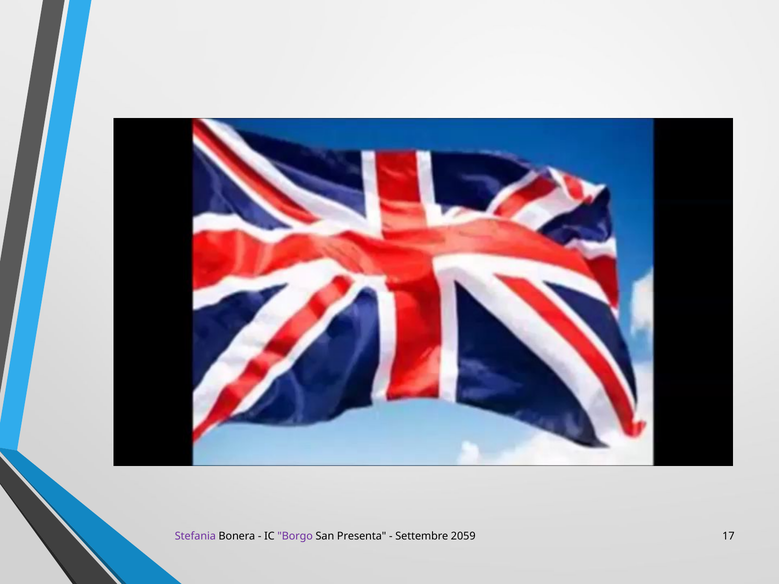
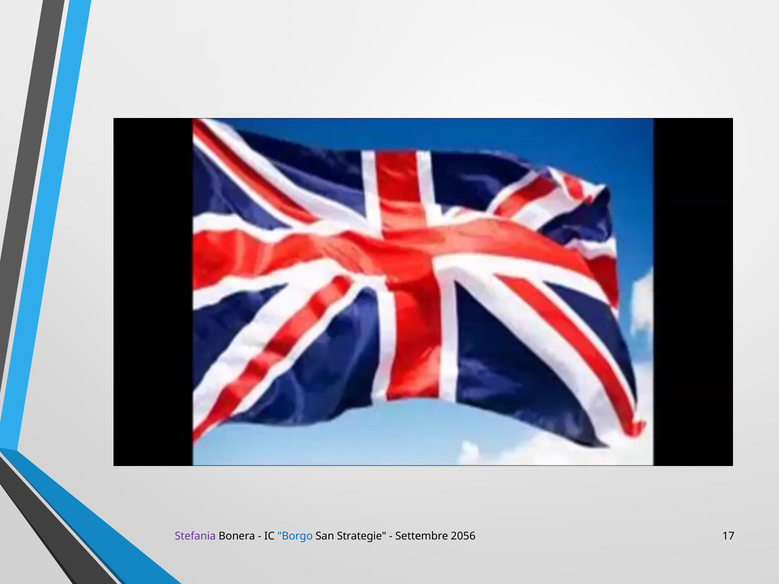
Borgo colour: purple -> blue
Presenta: Presenta -> Strategie
2059: 2059 -> 2056
